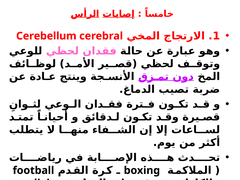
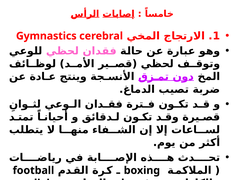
Cerebellum at (46, 36): Cerebellum -> Gymnastics
